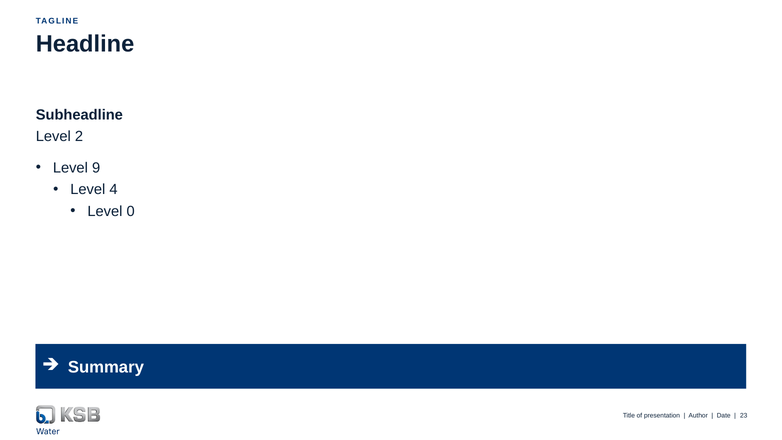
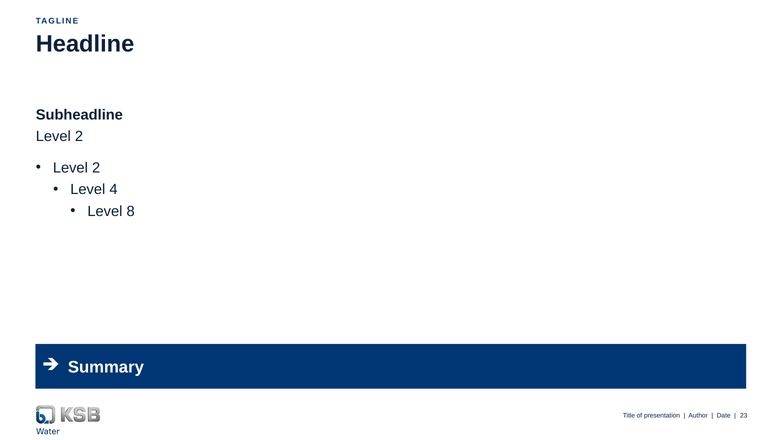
9 at (96, 168): 9 -> 2
0: 0 -> 8
